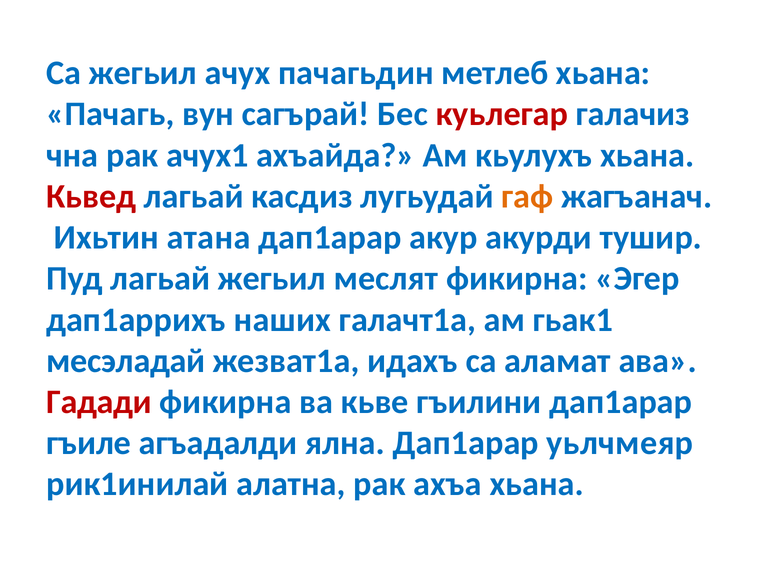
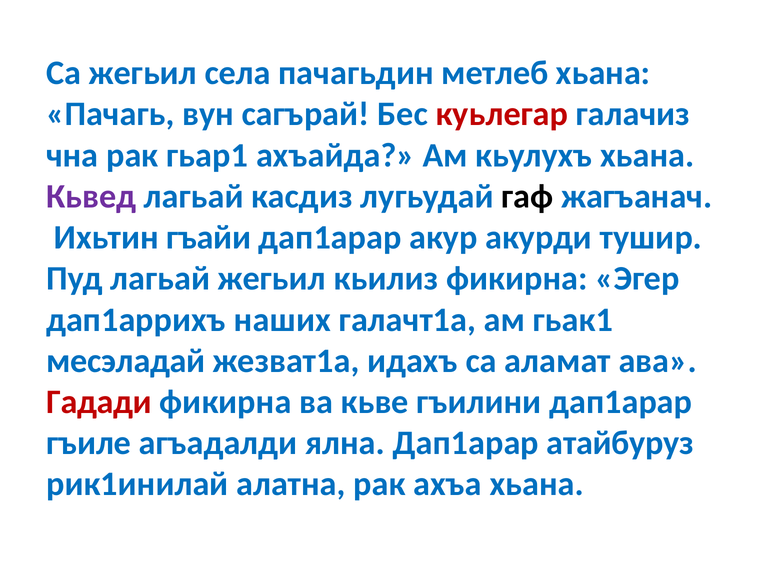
ачух: ачух -> села
ачух1: ачух1 -> гьар1
Кьвед colour: red -> purple
гаф colour: orange -> black
атана: атана -> гъайи
меслят: меслят -> кьилиз
уьлчмеяр: уьлчмеяр -> атайбуруз
